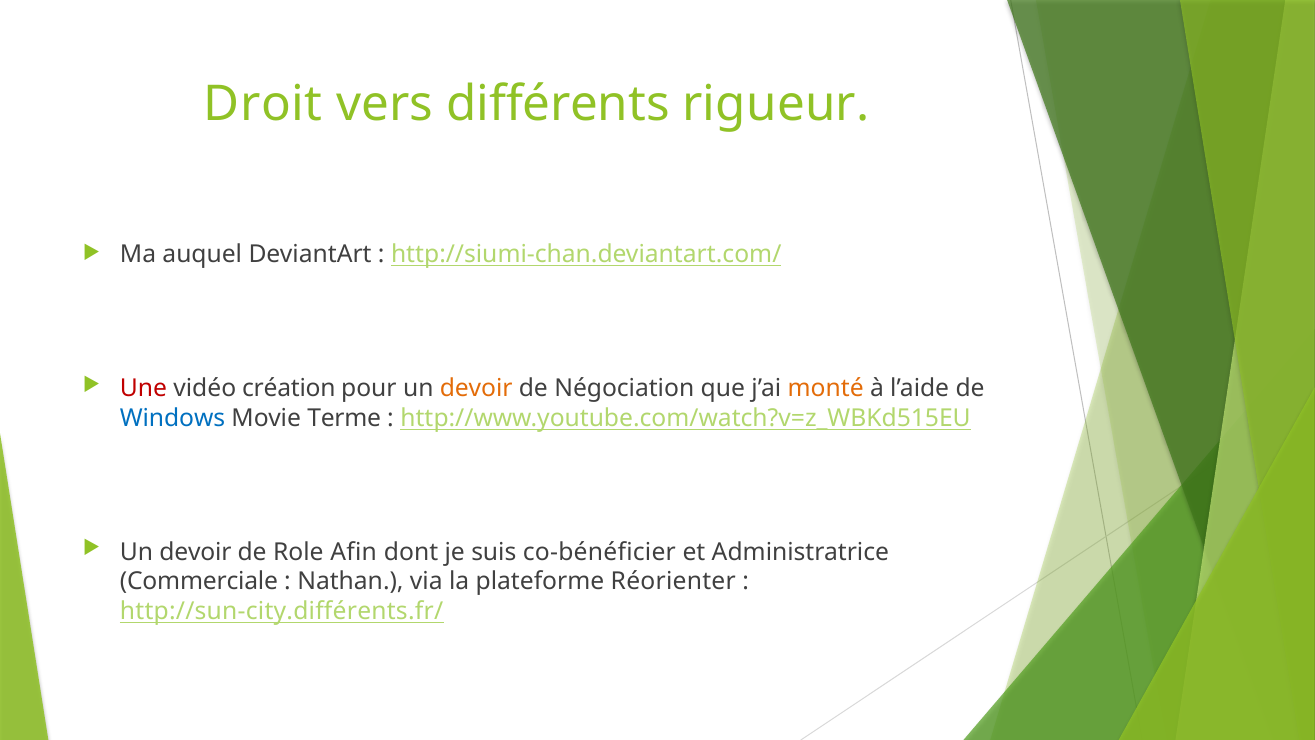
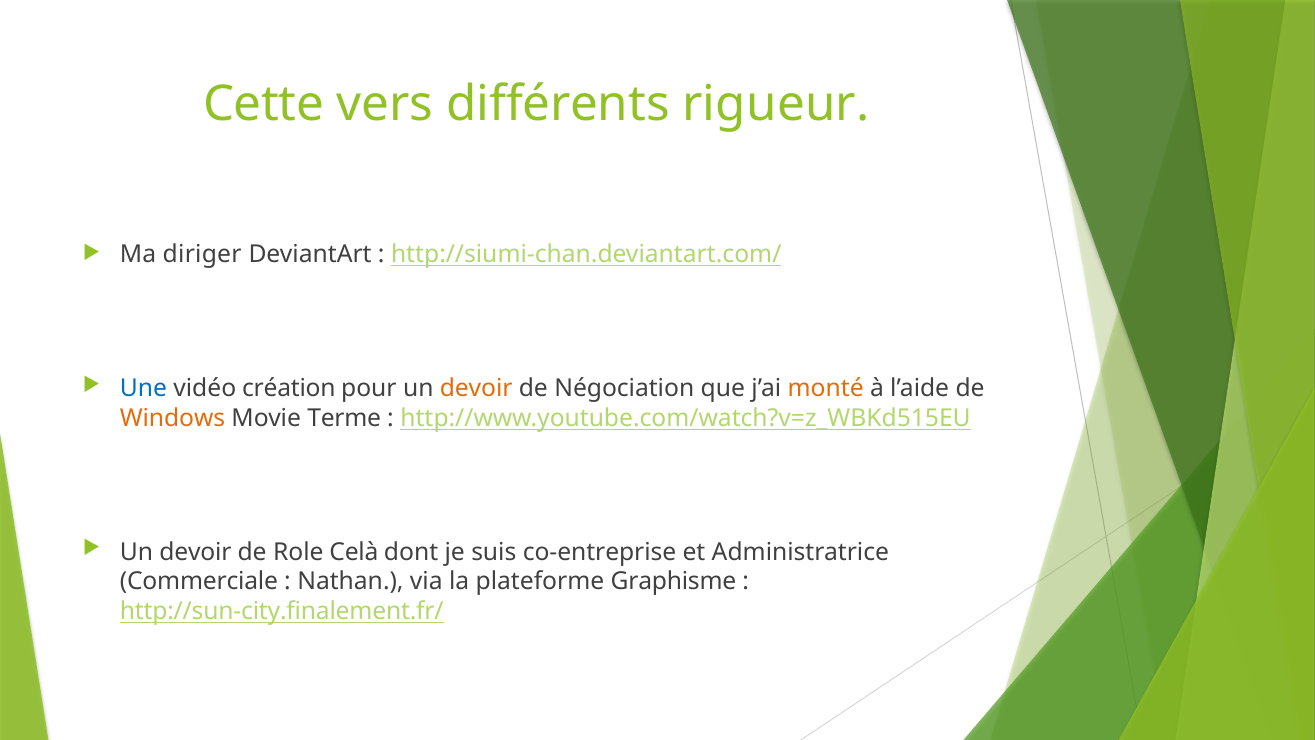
Droit: Droit -> Cette
auquel: auquel -> diriger
Une colour: red -> blue
Windows colour: blue -> orange
Afin: Afin -> Celà
co-bénéficier: co-bénéficier -> co-entreprise
Réorienter: Réorienter -> Graphisme
http://sun-city.différents.fr/: http://sun-city.différents.fr/ -> http://sun-city.finalement.fr/
